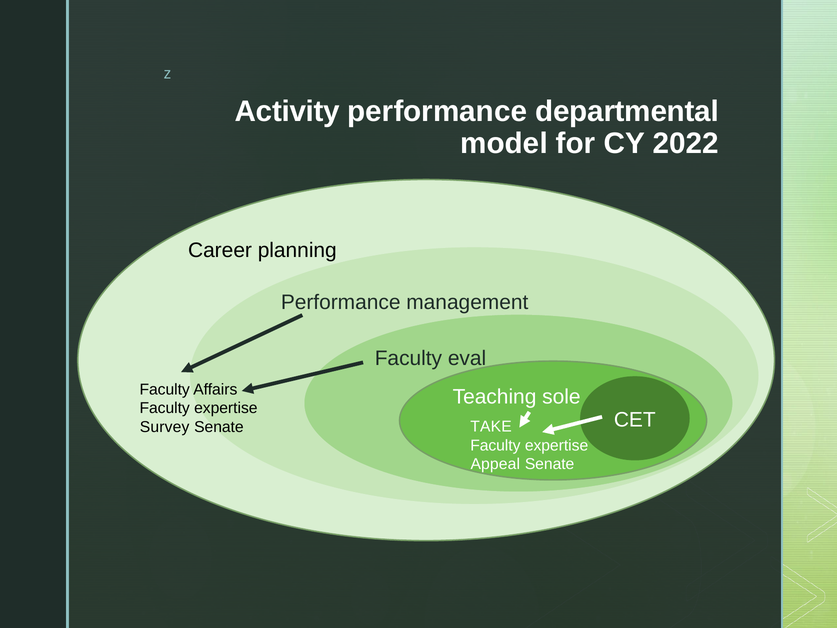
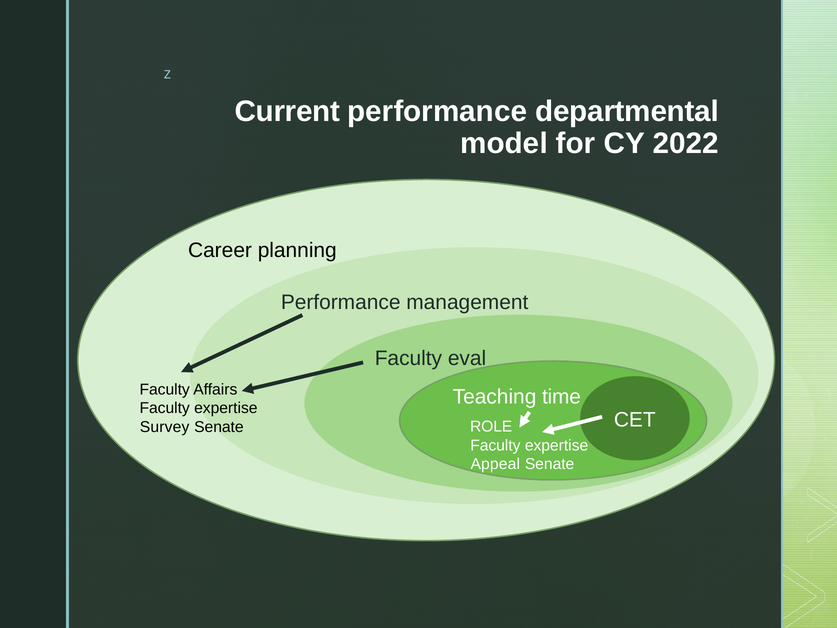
Activity: Activity -> Current
sole: sole -> time
TAKE: TAKE -> ROLE
